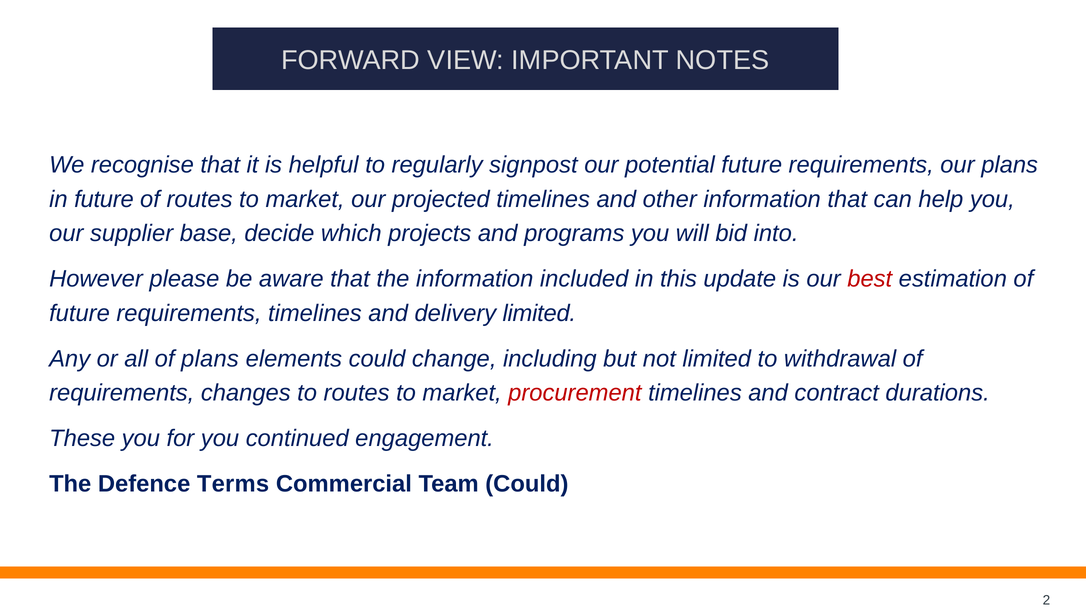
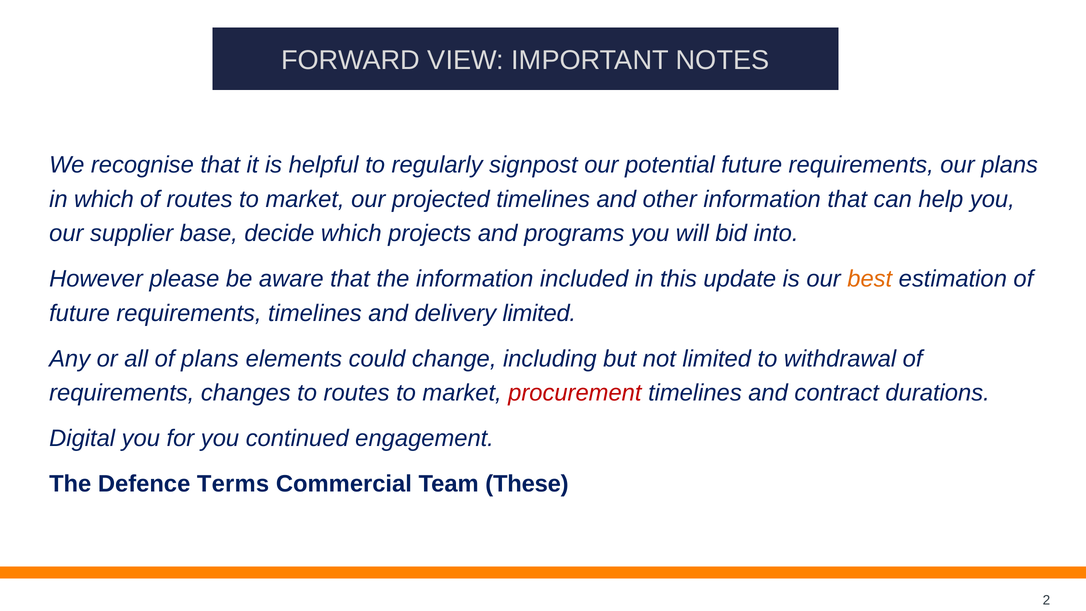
in future: future -> which
best colour: red -> orange
These: These -> Digital
Team Could: Could -> These
